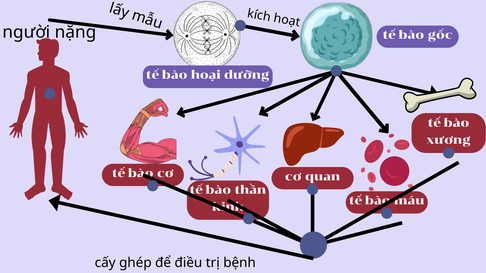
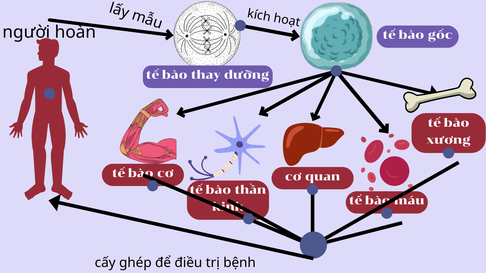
nặng: nặng -> hoàn
hoại: hoại -> thay
